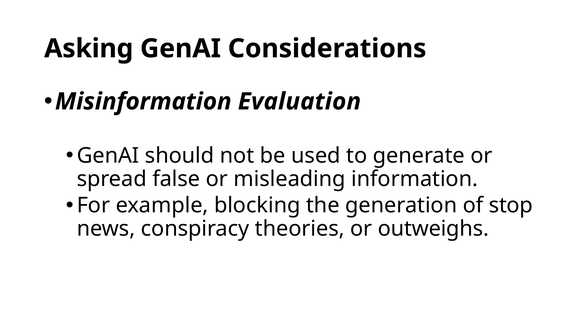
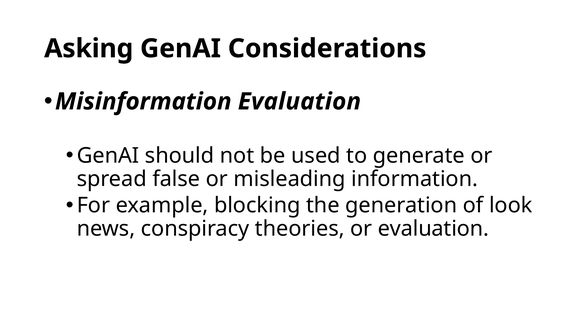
stop: stop -> look
or outweighs: outweighs -> evaluation
